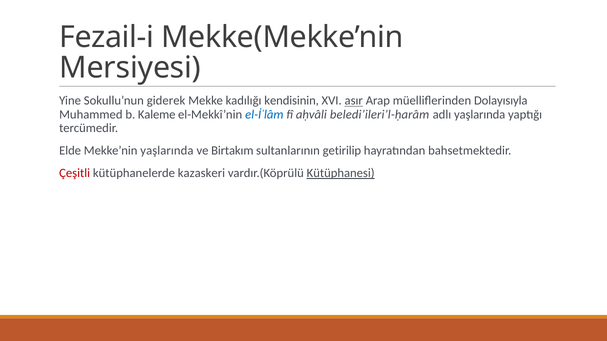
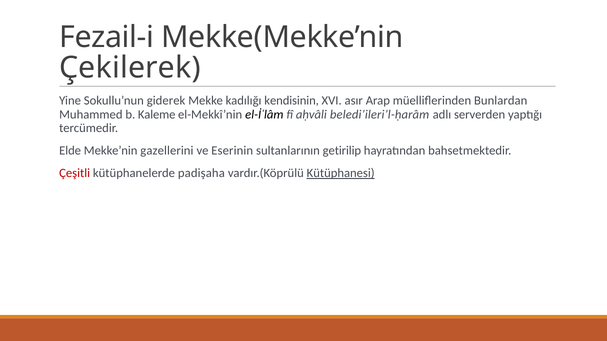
Mersiyesi: Mersiyesi -> Çekilerek
asır underline: present -> none
Dolayısıyla: Dolayısıyla -> Bunlardan
el-İʿlâm colour: blue -> black
adlı yaşlarında: yaşlarında -> serverden
Mekke’nin yaşlarında: yaşlarında -> gazellerini
Birtakım: Birtakım -> Eserinin
kazaskeri: kazaskeri -> padişaha
